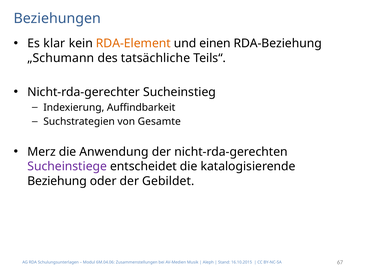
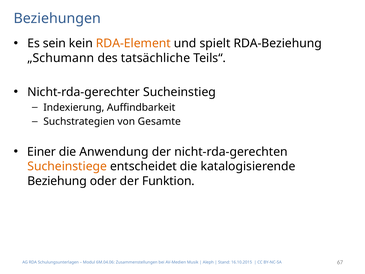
klar: klar -> sein
einen: einen -> spielt
Merz: Merz -> Einer
Sucheinstiege colour: purple -> orange
Gebildet: Gebildet -> Funktion
